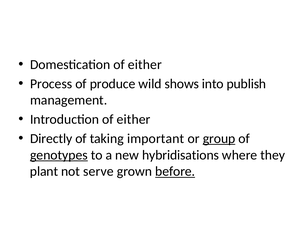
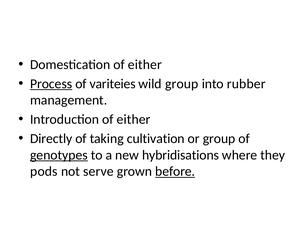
Process underline: none -> present
produce: produce -> variteies
wild shows: shows -> group
publish: publish -> rubber
important: important -> cultivation
group at (219, 139) underline: present -> none
plant: plant -> pods
